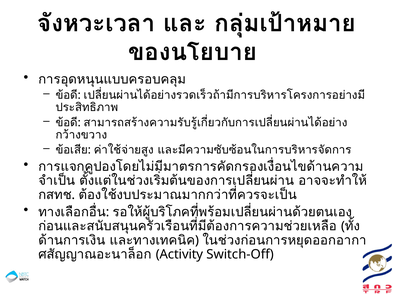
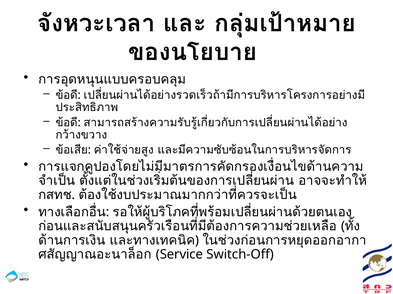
Activity: Activity -> Service
